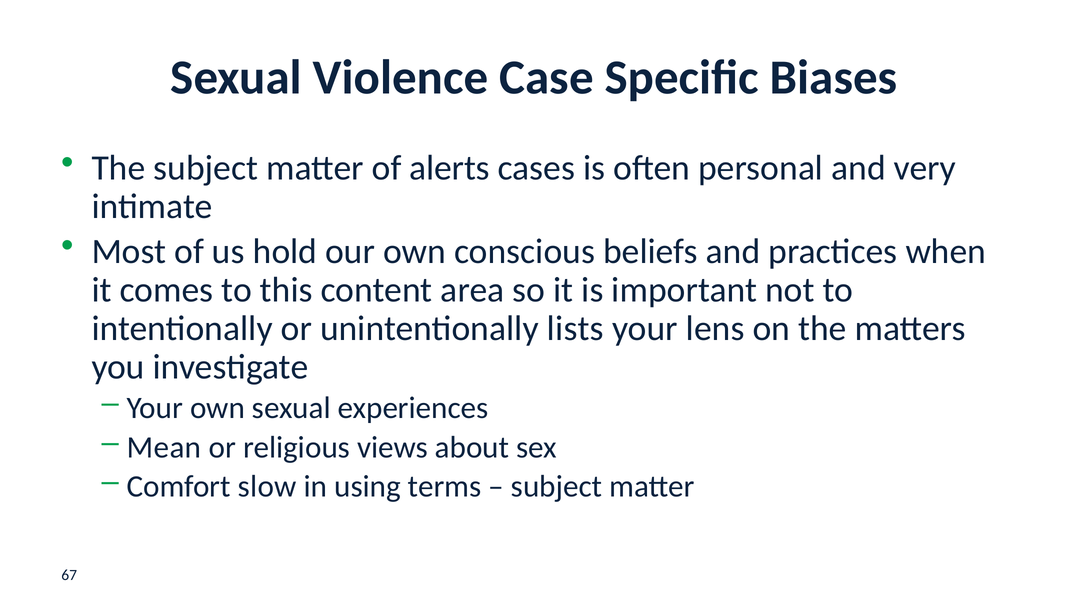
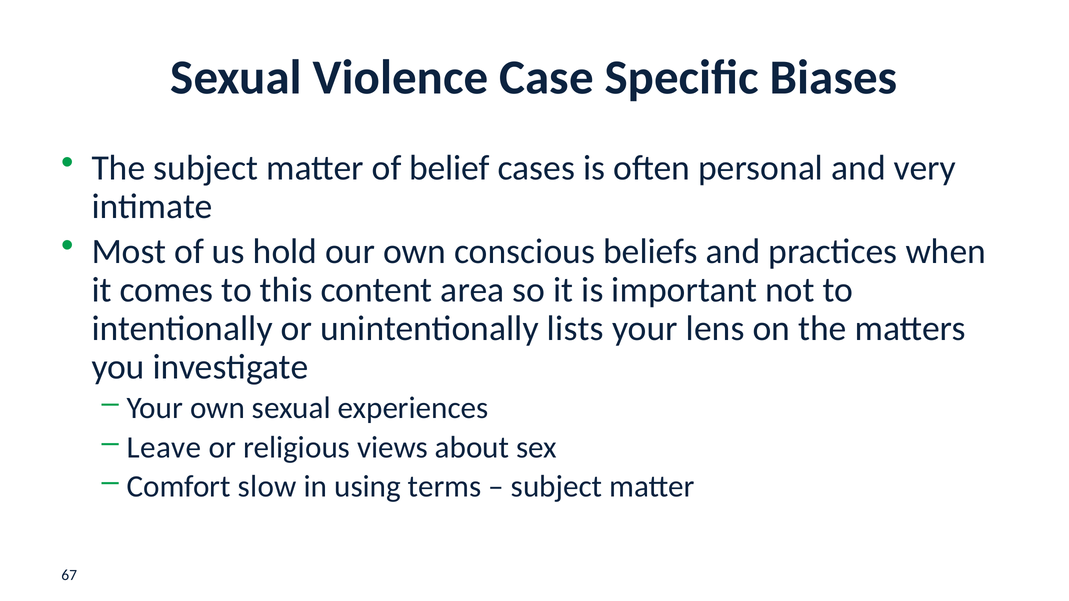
alerts: alerts -> belief
Mean: Mean -> Leave
